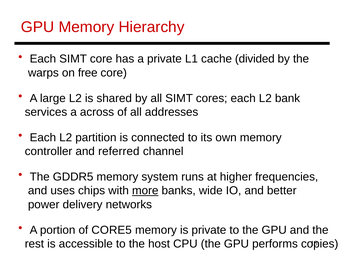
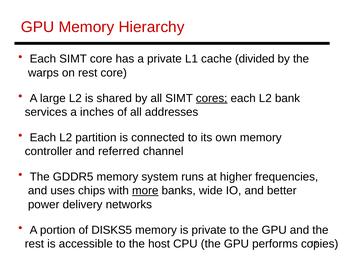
on free: free -> rest
cores underline: none -> present
across: across -> inches
CORE5: CORE5 -> DISKS5
